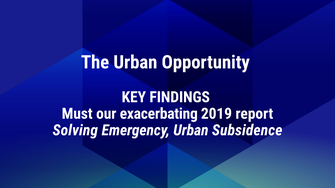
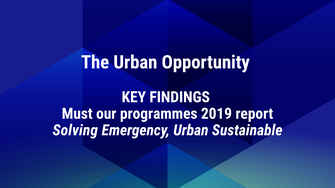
exacerbating: exacerbating -> programmes
Subsidence: Subsidence -> Sustainable
